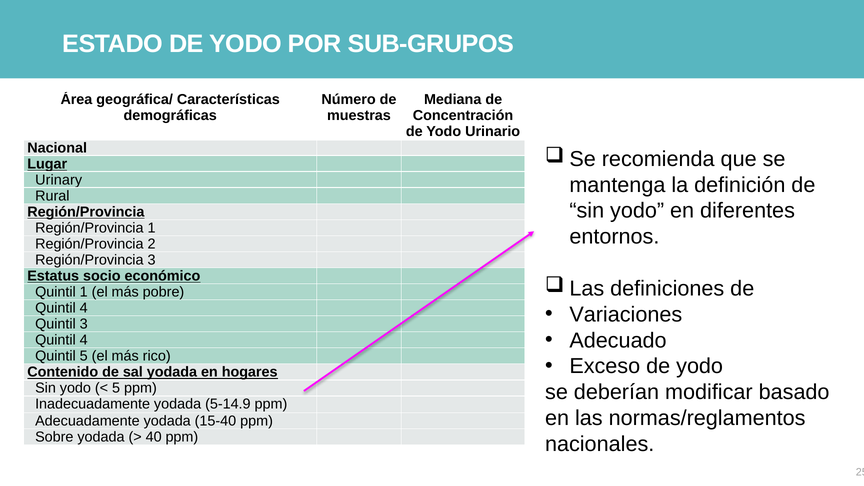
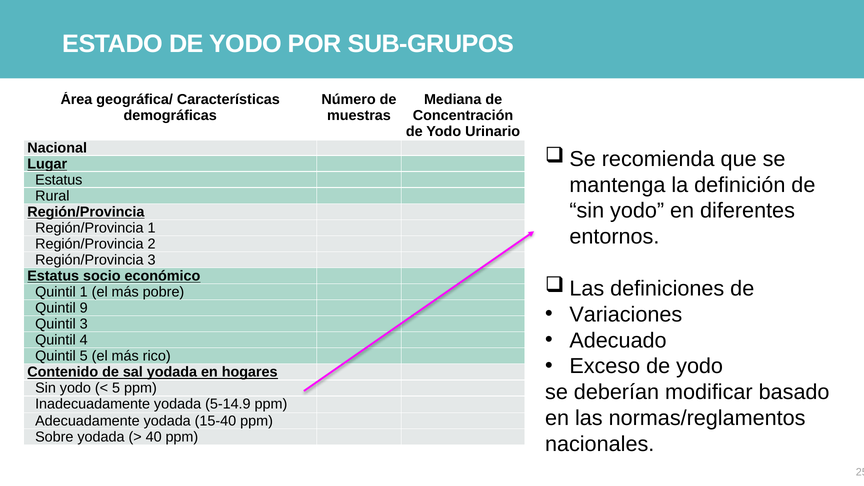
Urinary at (59, 180): Urinary -> Estatus
4 at (84, 308): 4 -> 9
